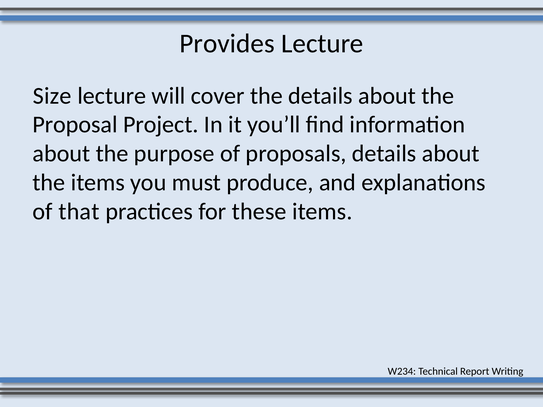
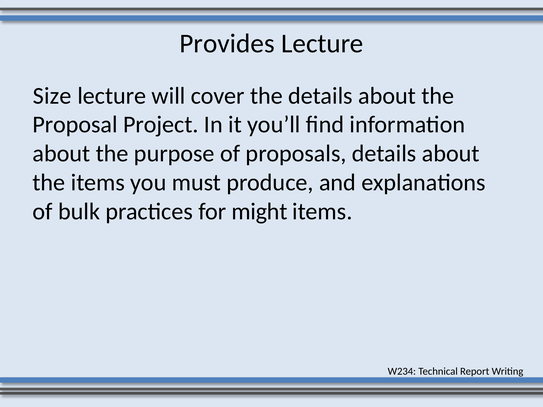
that: that -> bulk
these: these -> might
